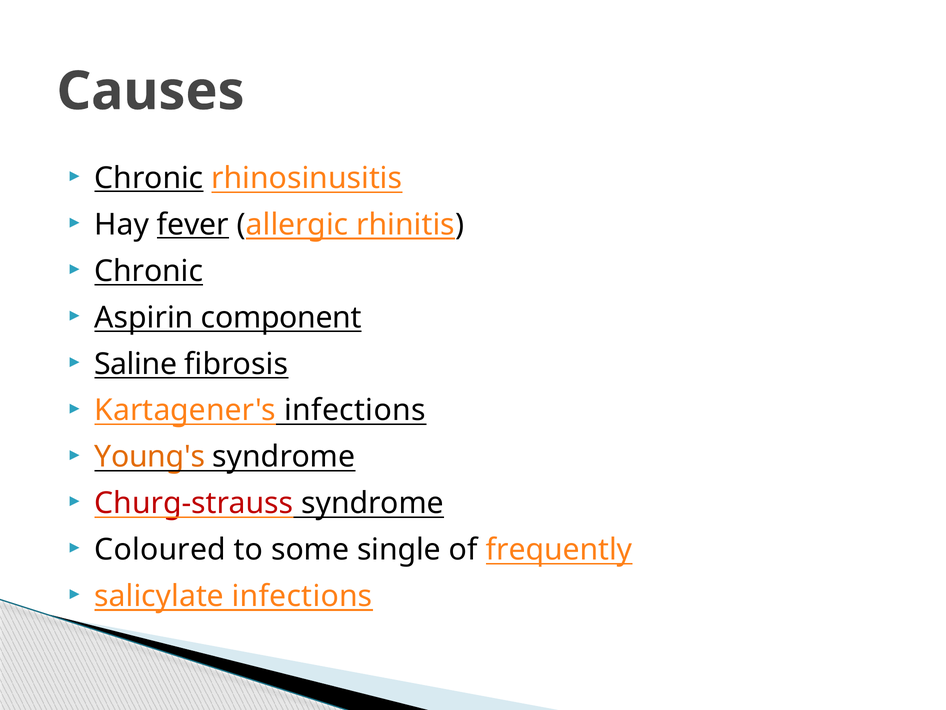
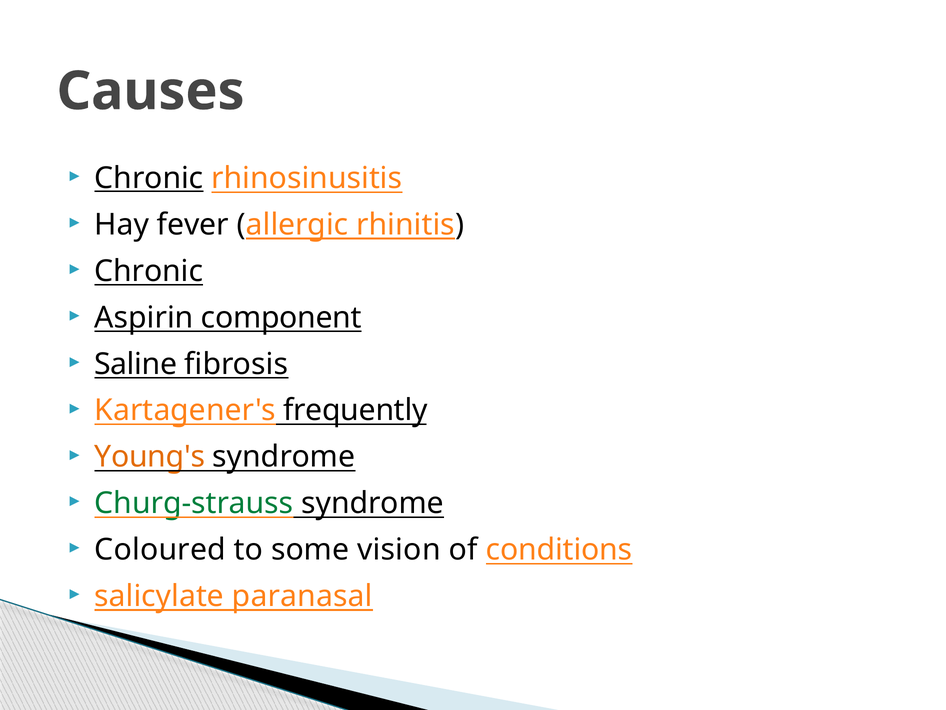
fever underline: present -> none
Kartagener's infections: infections -> frequently
Churg-strauss colour: red -> green
single: single -> vision
frequently: frequently -> conditions
salicylate infections: infections -> paranasal
